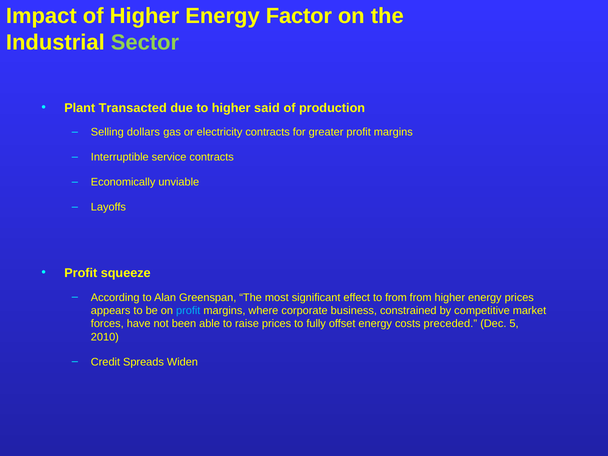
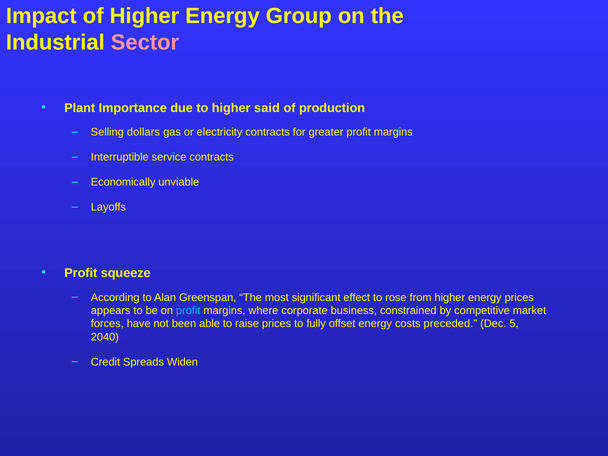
Factor: Factor -> Group
Sector colour: light green -> pink
Transacted: Transacted -> Importance
to from: from -> rose
2010: 2010 -> 2040
